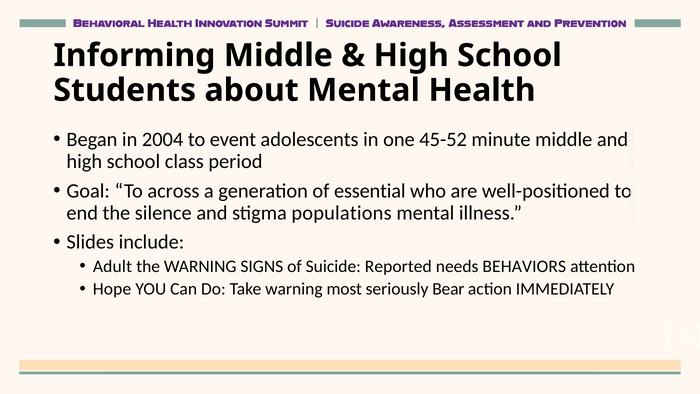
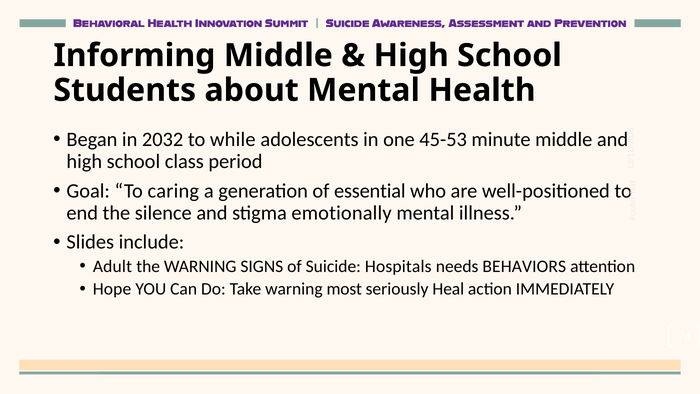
2004: 2004 -> 2032
event: event -> while
45-52: 45-52 -> 45-53
across: across -> caring
populations: populations -> emotionally
Reported: Reported -> Hospitals
Bear: Bear -> Heal
